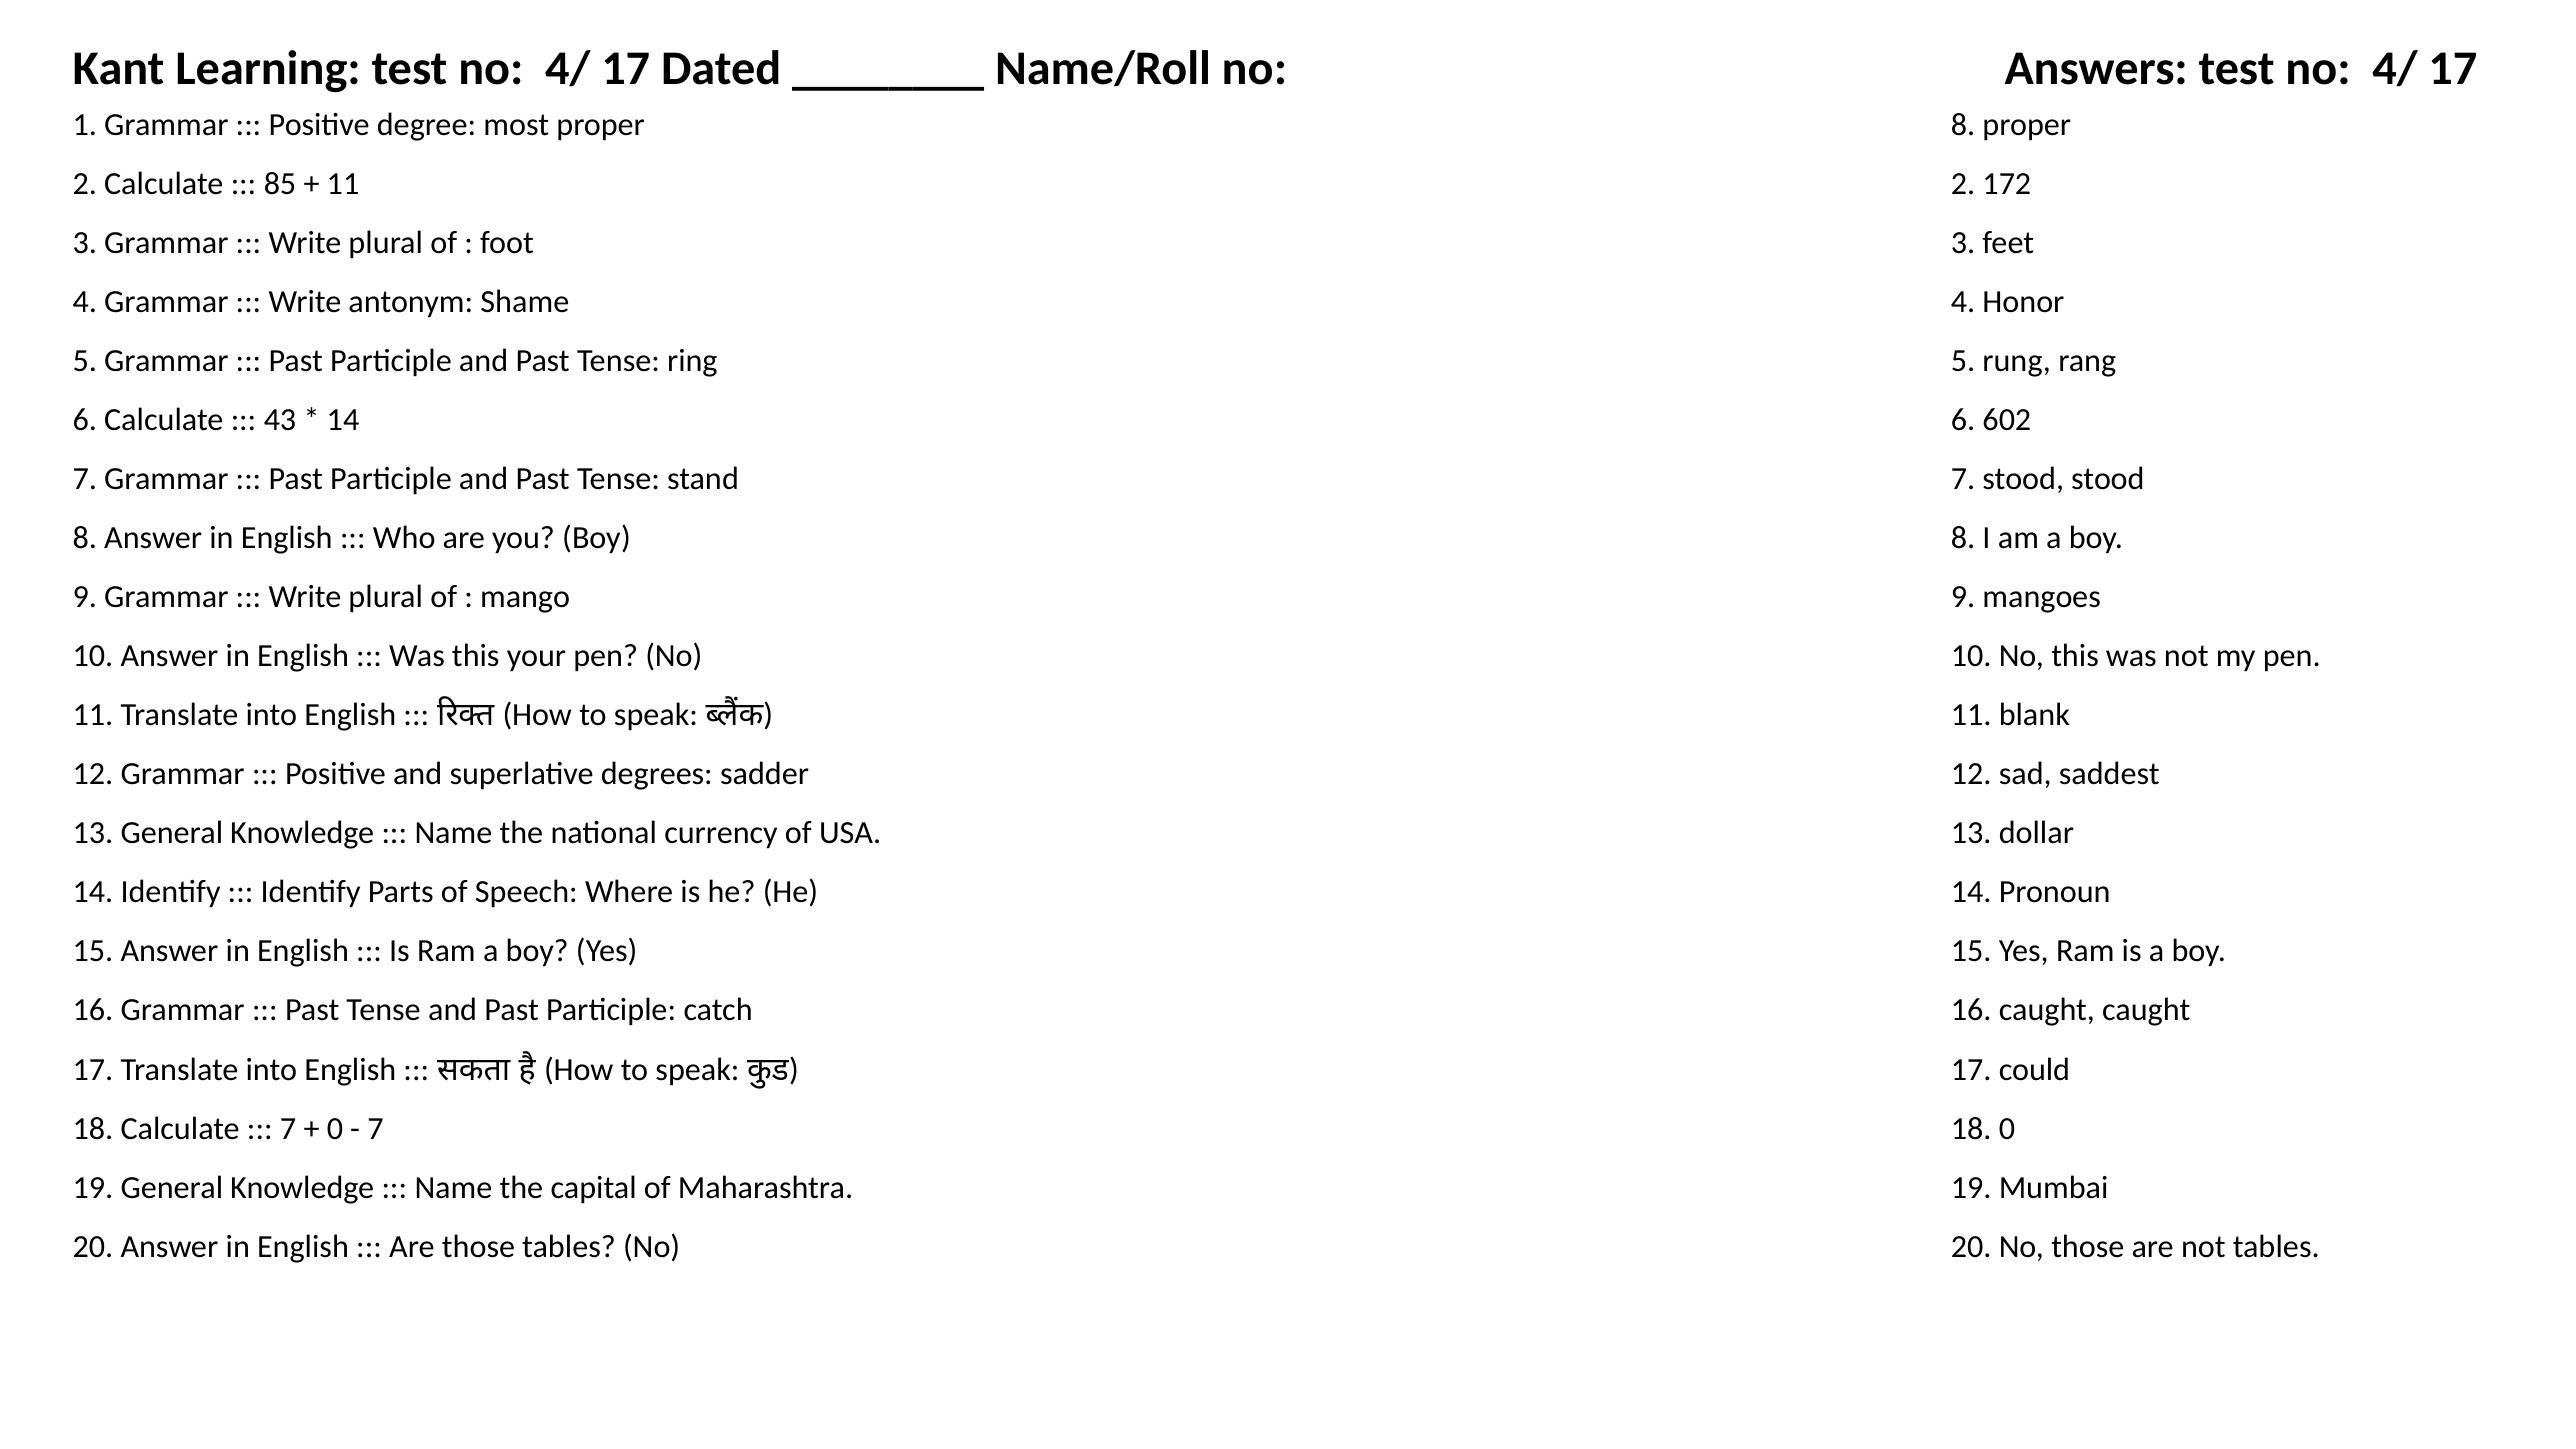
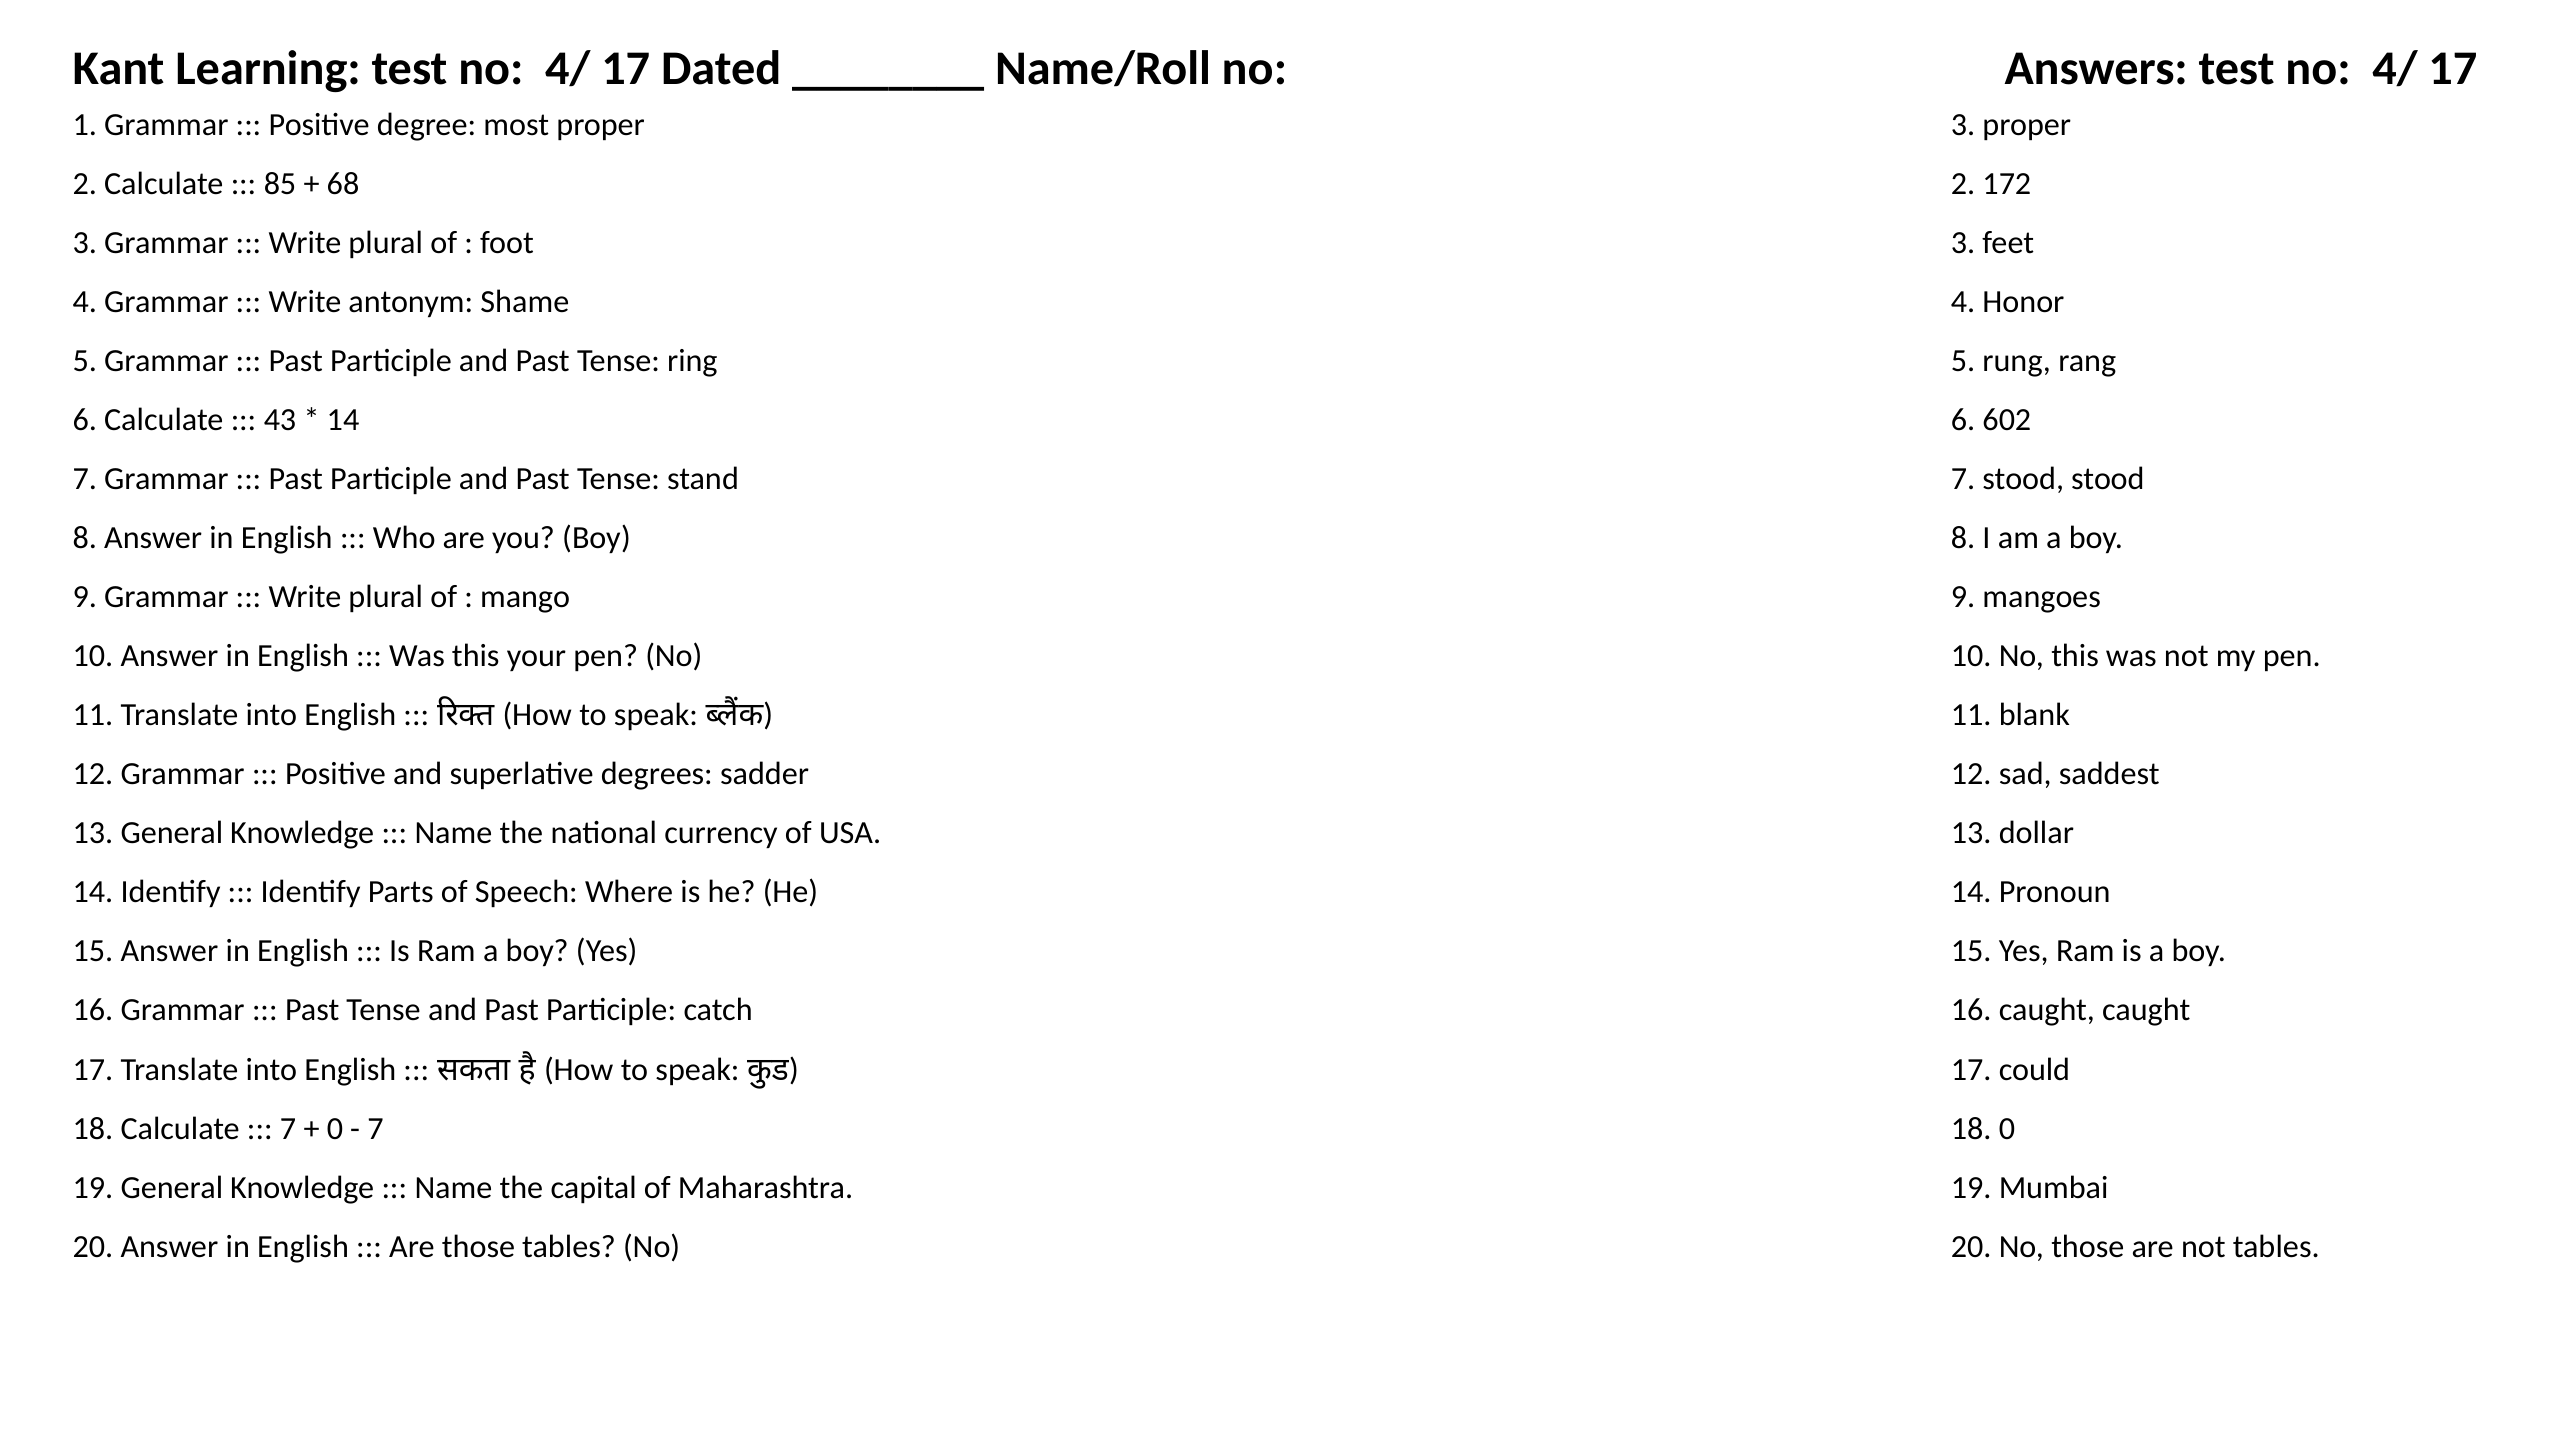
proper 8: 8 -> 3
11 at (343, 184): 11 -> 68
